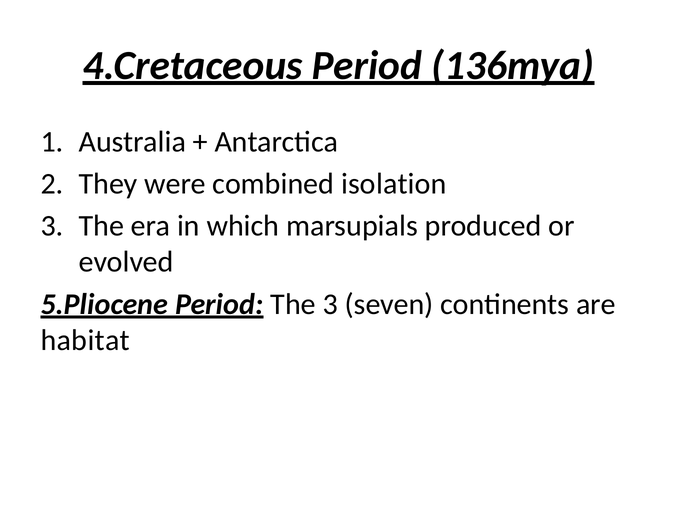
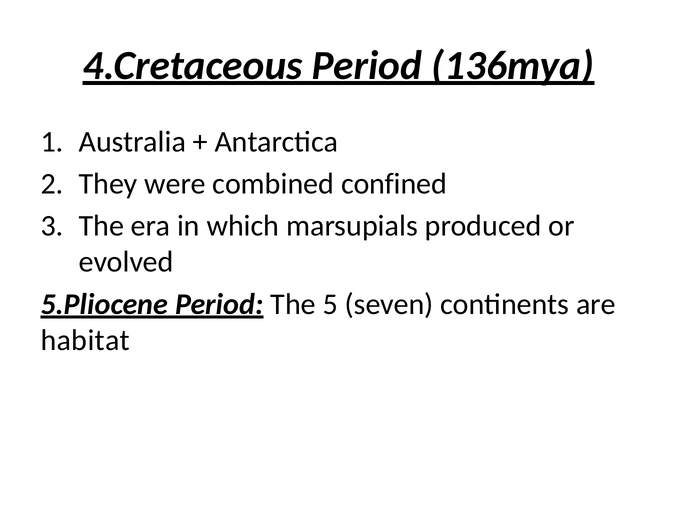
isolation: isolation -> confined
The 3: 3 -> 5
